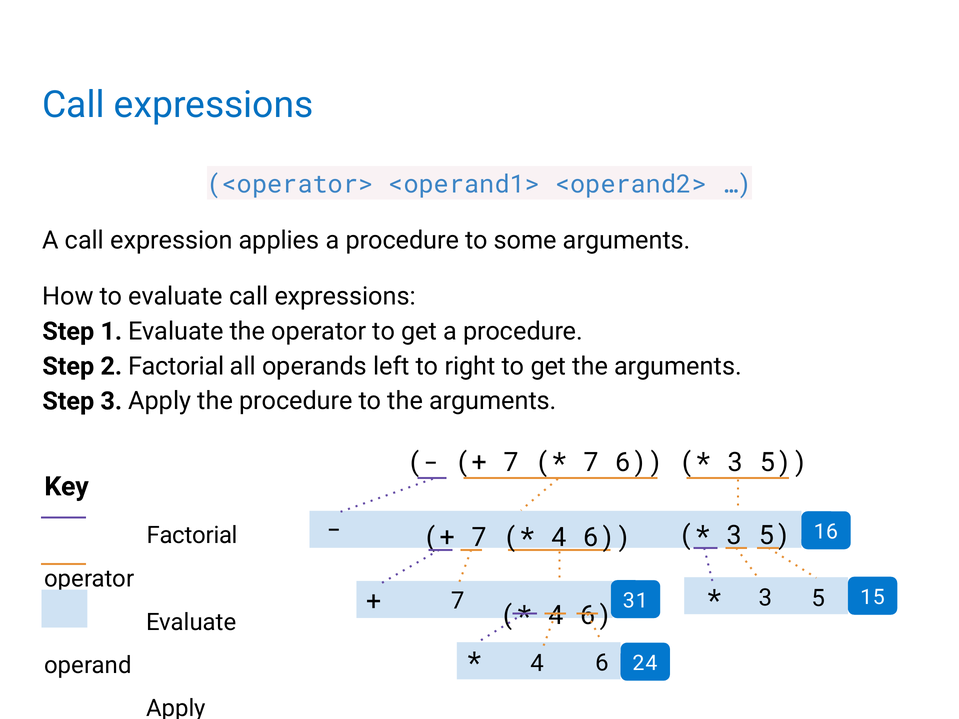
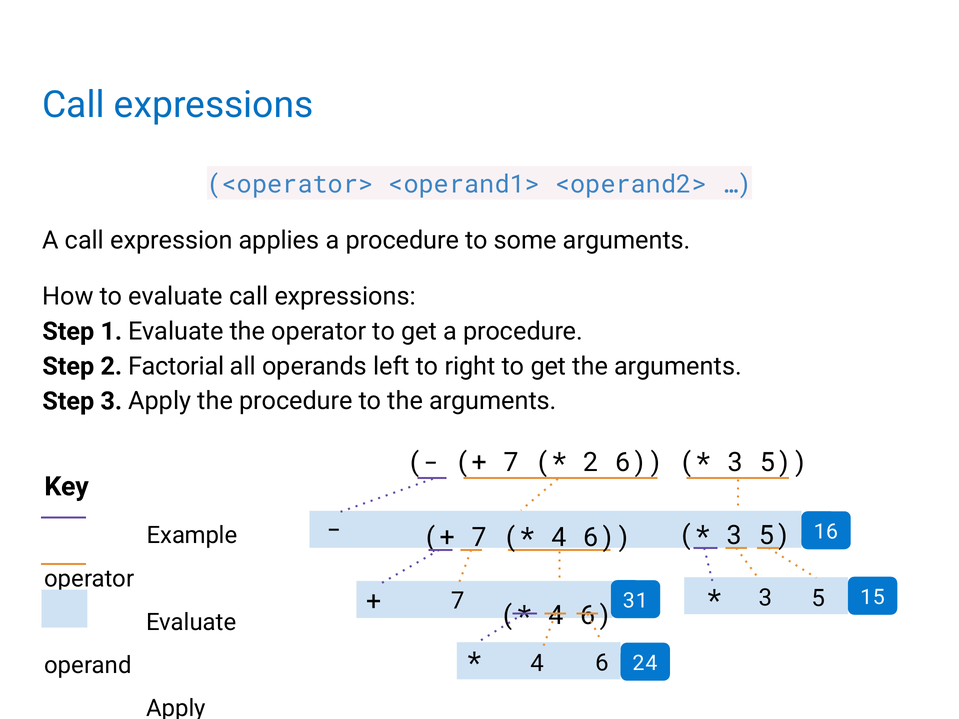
7 at (591, 463): 7 -> 2
Factorial at (192, 536): Factorial -> Example
